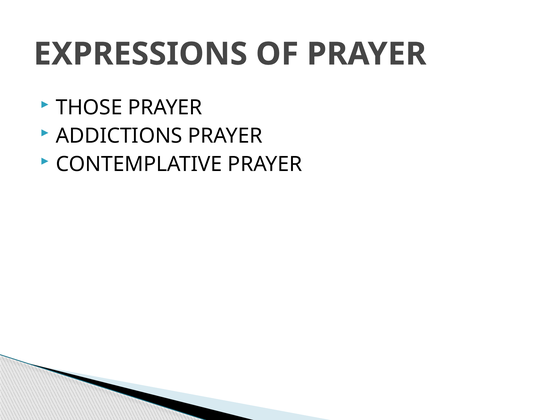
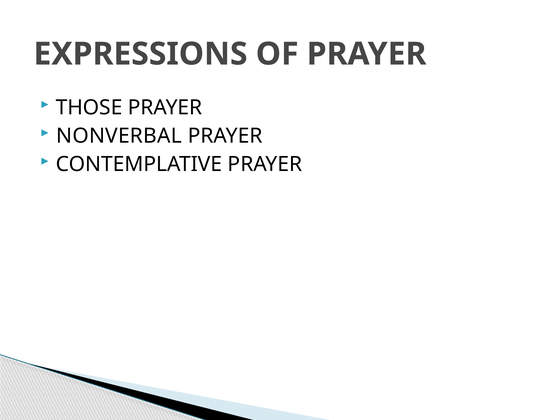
ADDICTIONS: ADDICTIONS -> NONVERBAL
